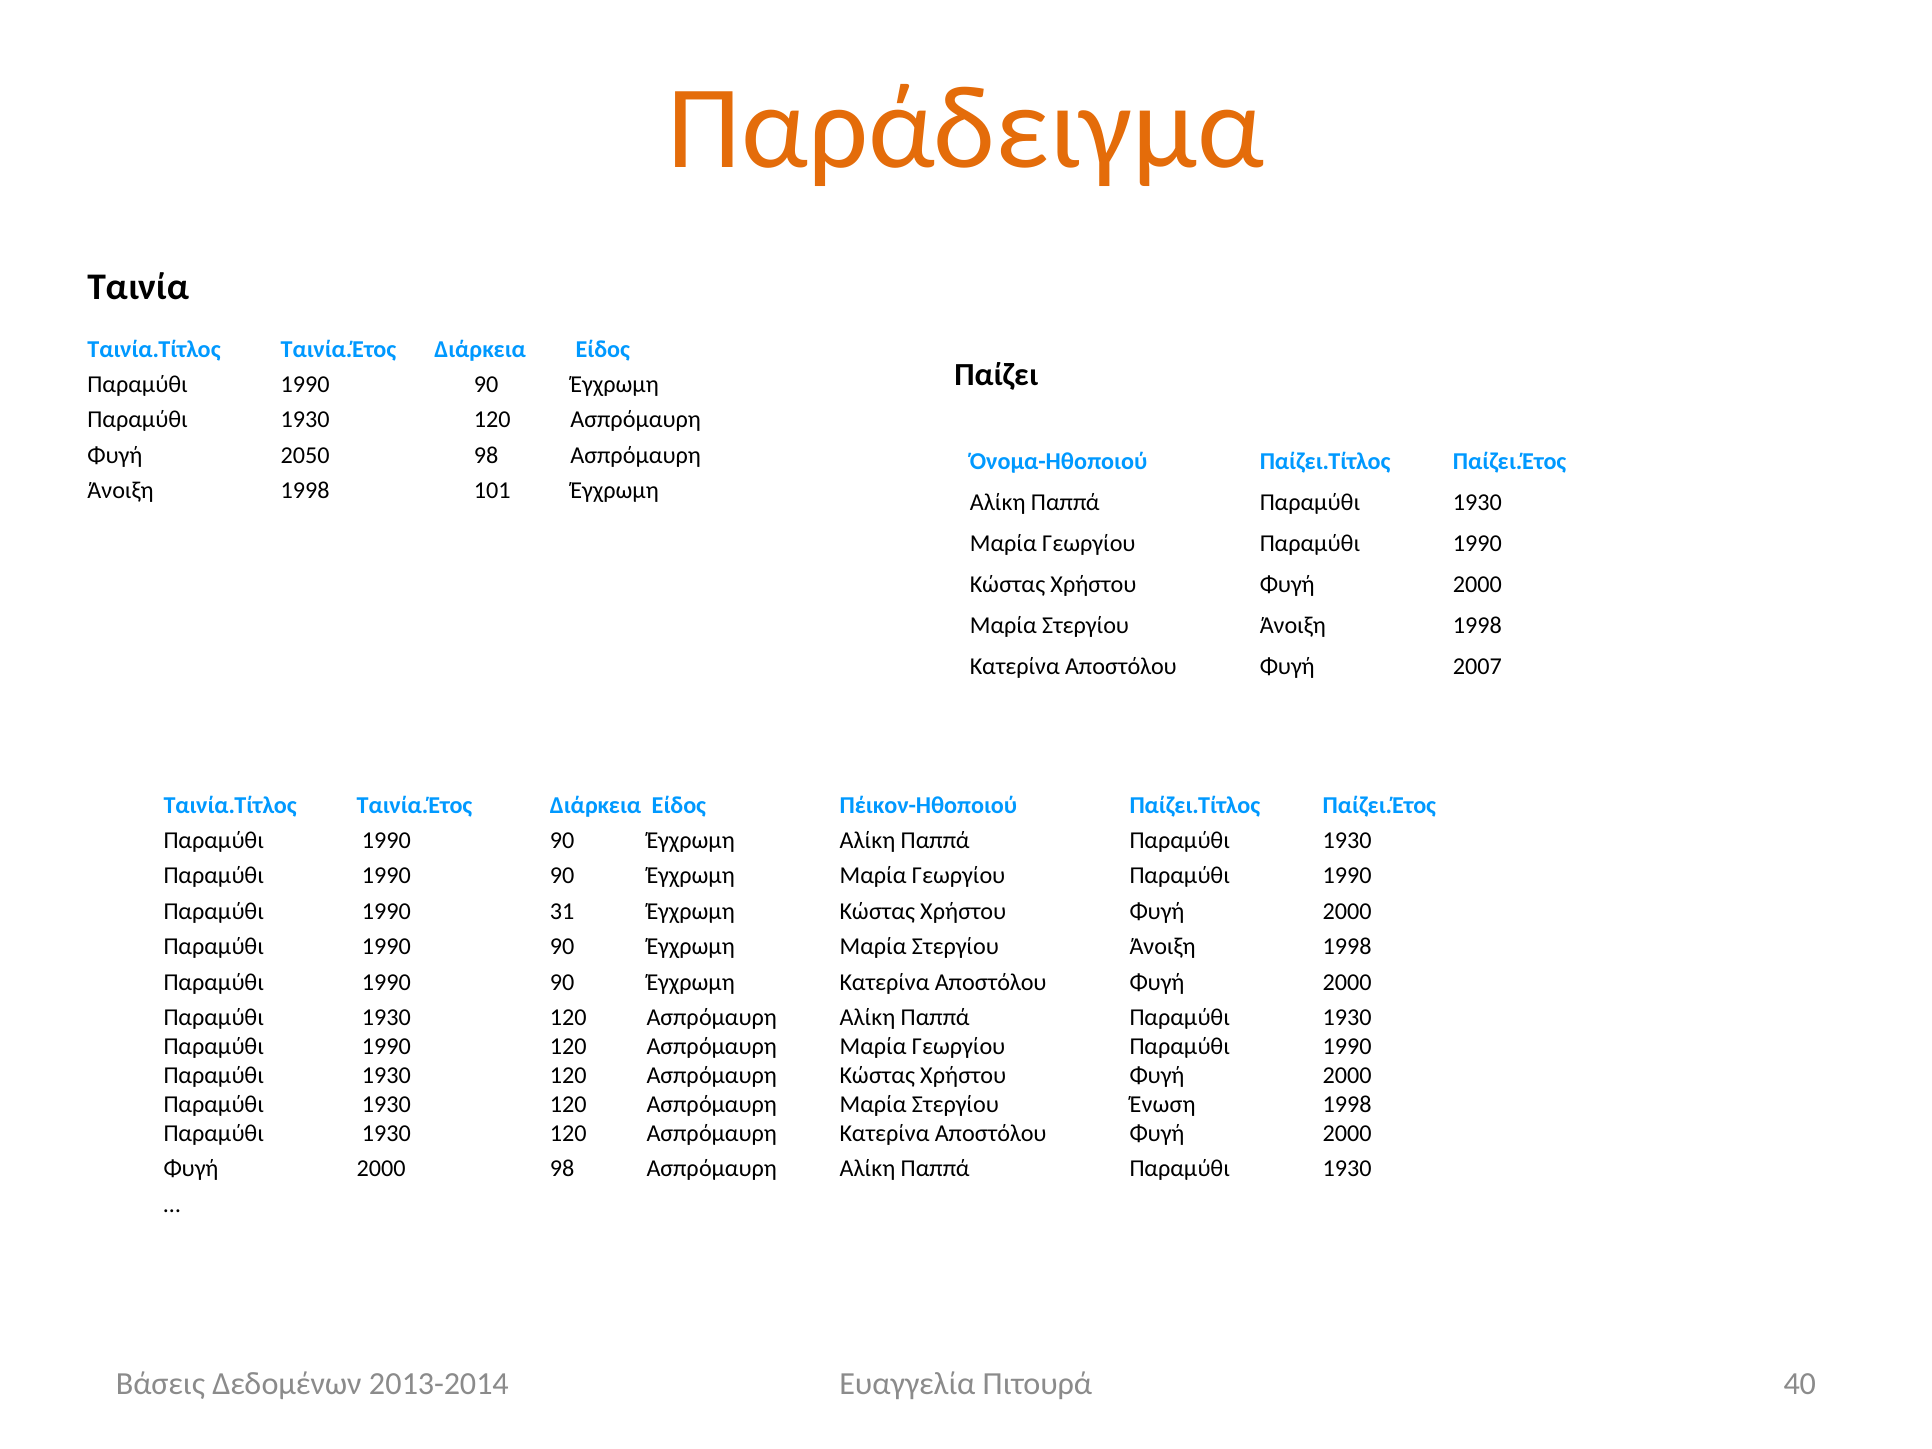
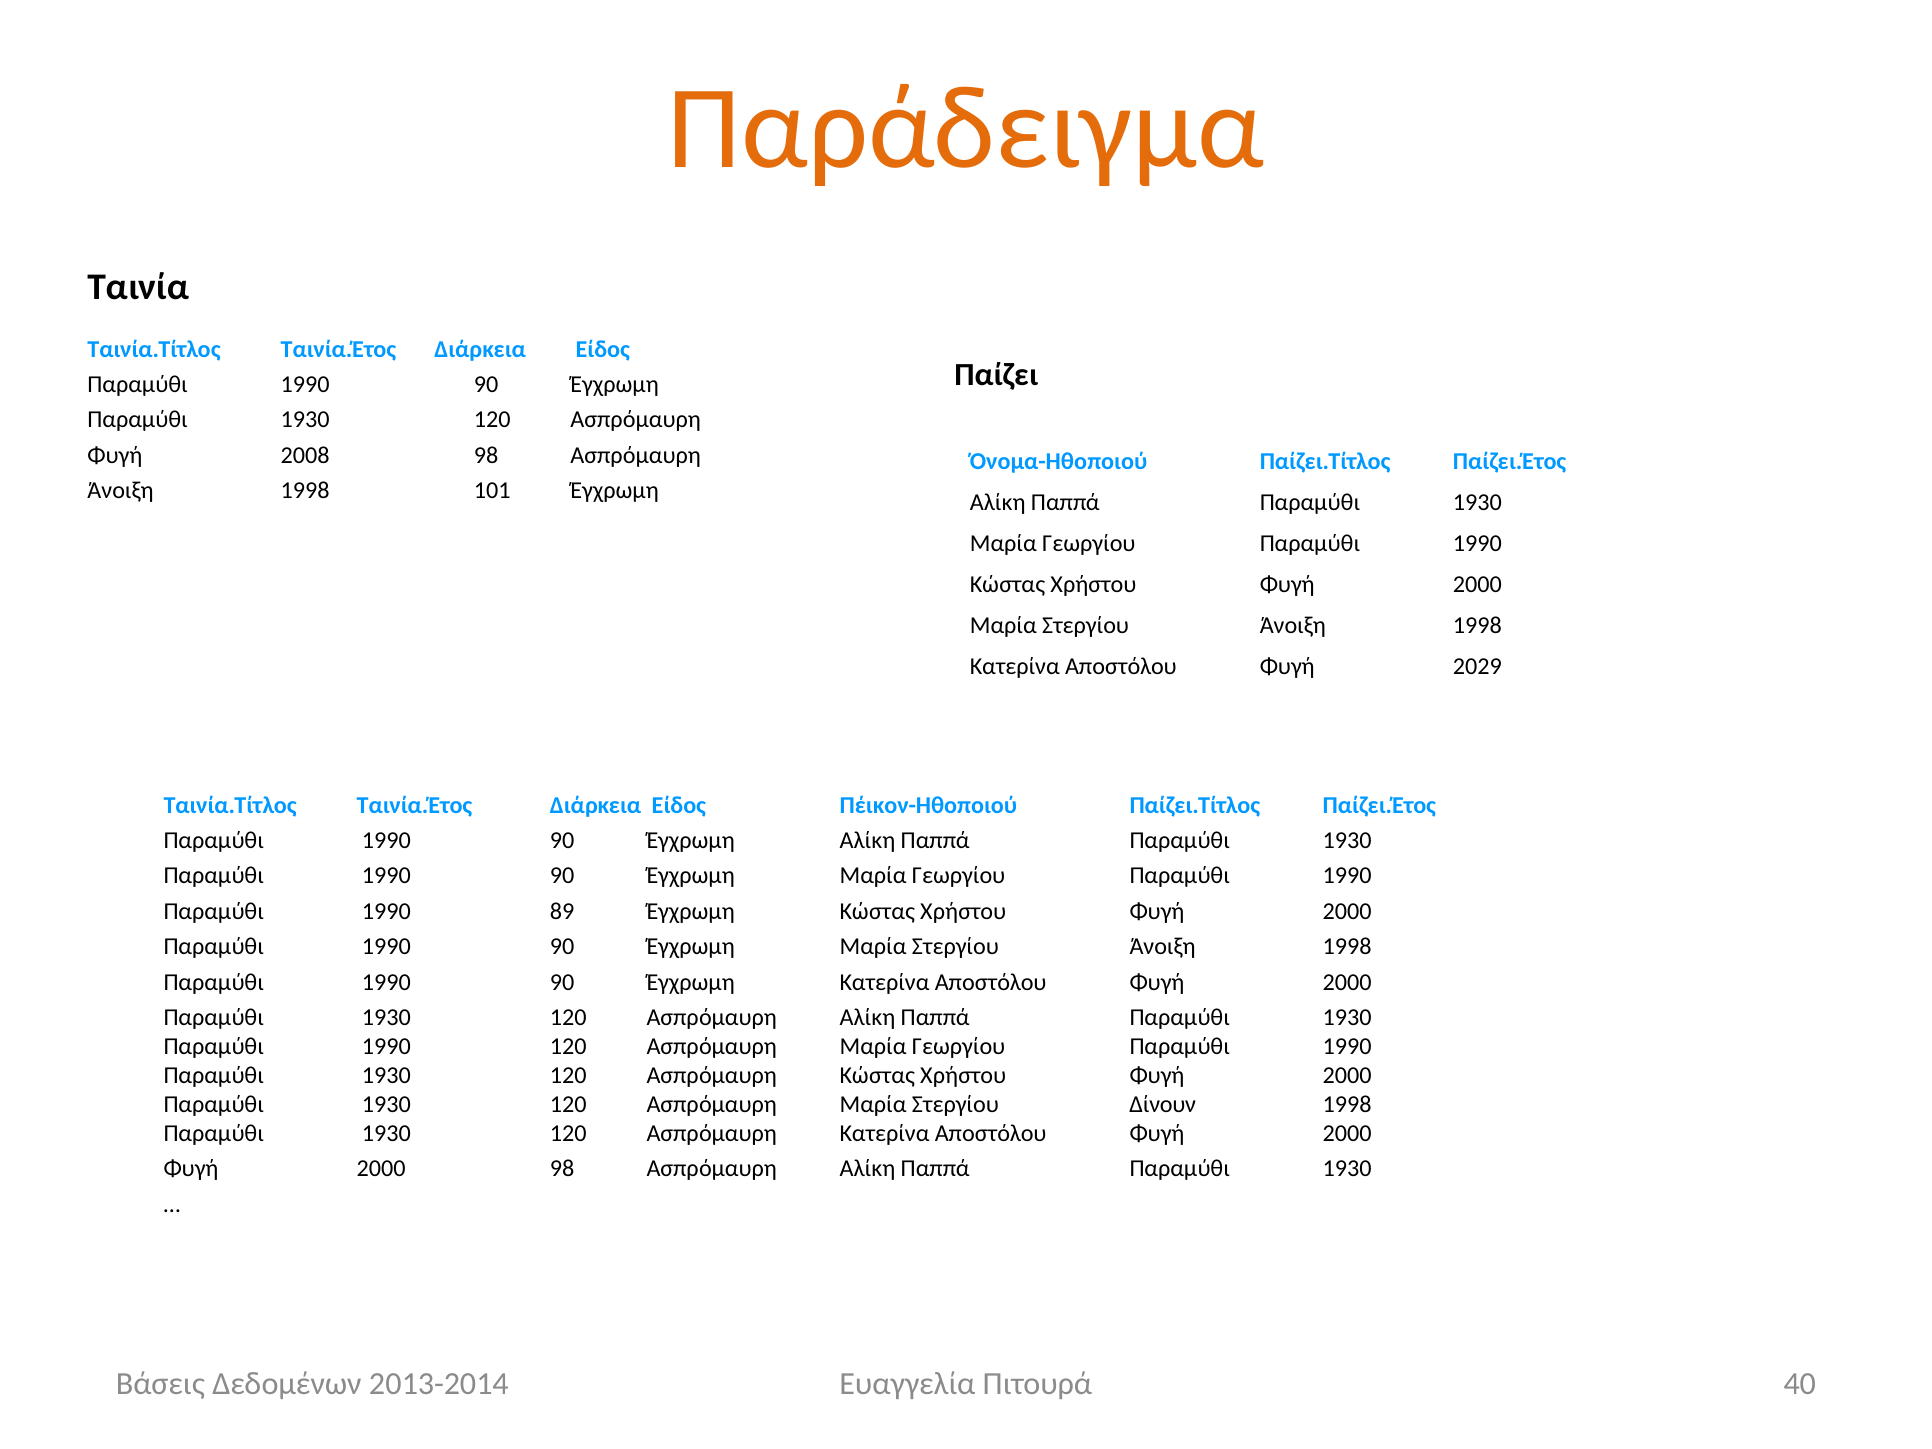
2050: 2050 -> 2008
2007: 2007 -> 2029
31: 31 -> 89
Ένωση: Ένωση -> Δίνουν
